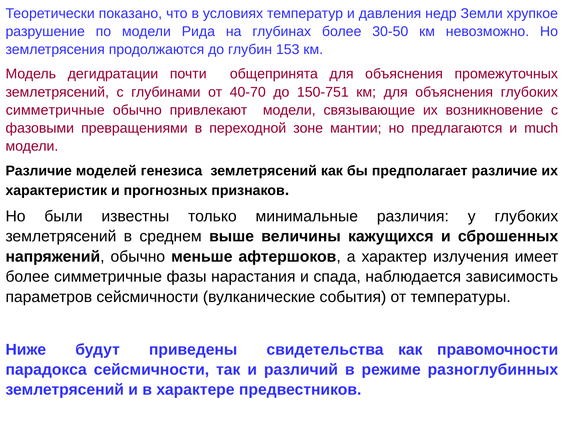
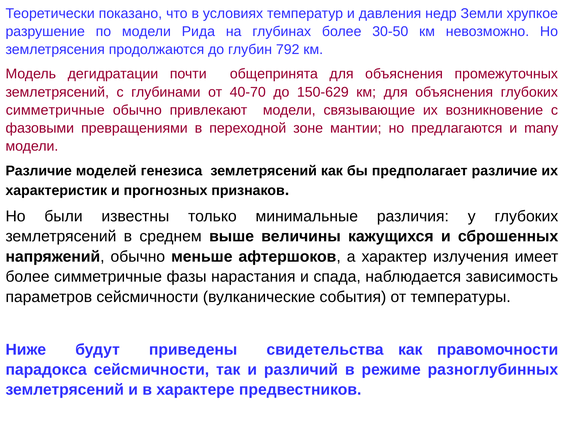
153: 153 -> 792
150-751: 150-751 -> 150-629
much: much -> many
